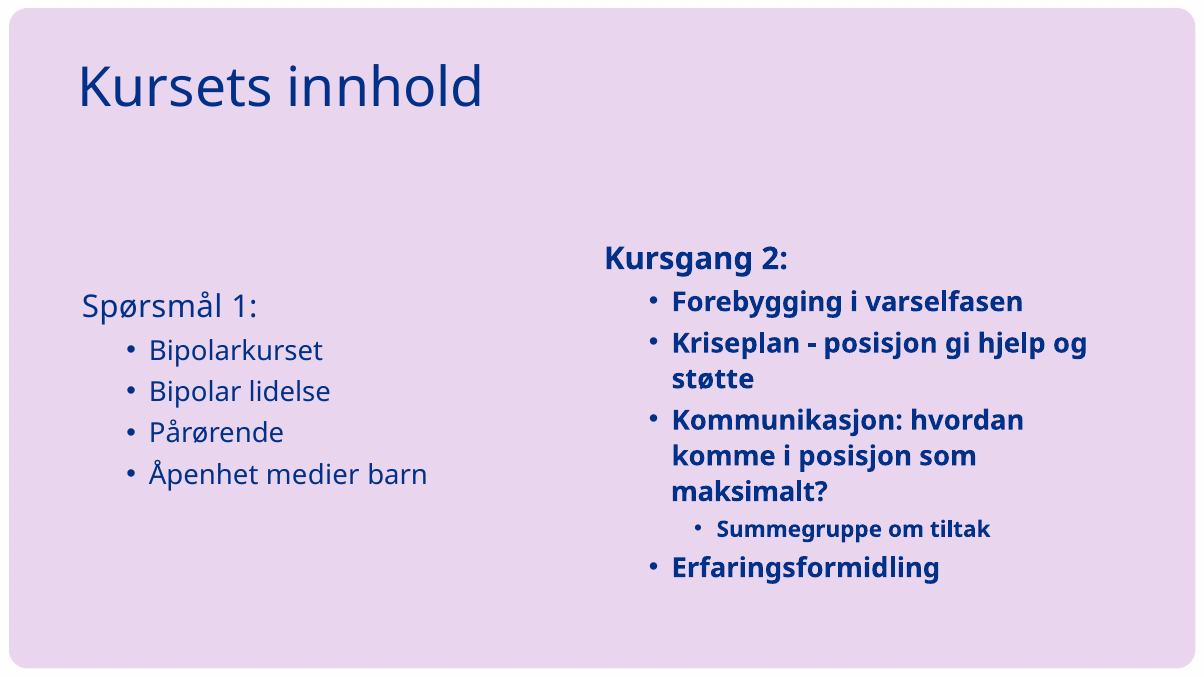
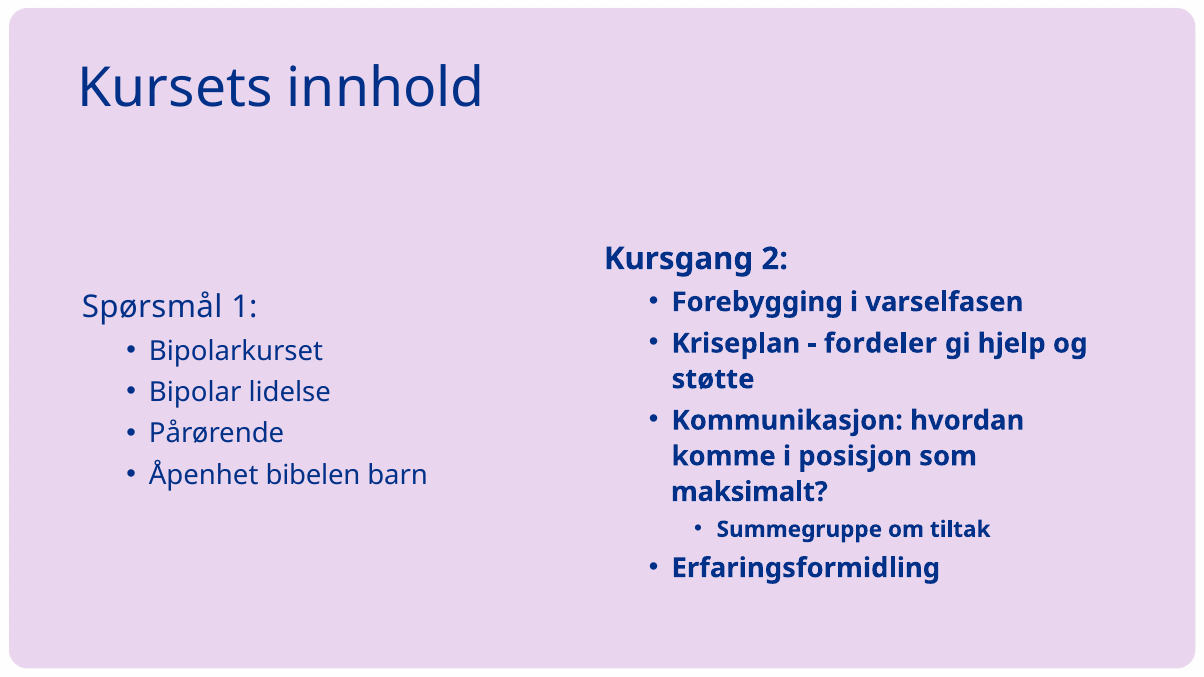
posisjon at (881, 344): posisjon -> fordeler
medier: medier -> bibelen
